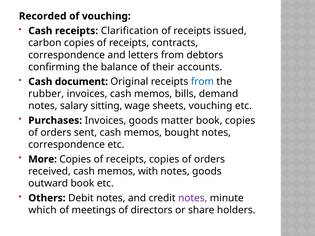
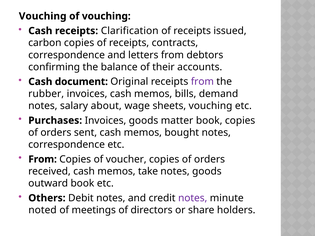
Recorded at (43, 16): Recorded -> Vouching
from at (202, 82) colour: blue -> purple
sitting: sitting -> about
More at (43, 159): More -> From
receipts at (126, 159): receipts -> voucher
with: with -> take
which: which -> noted
